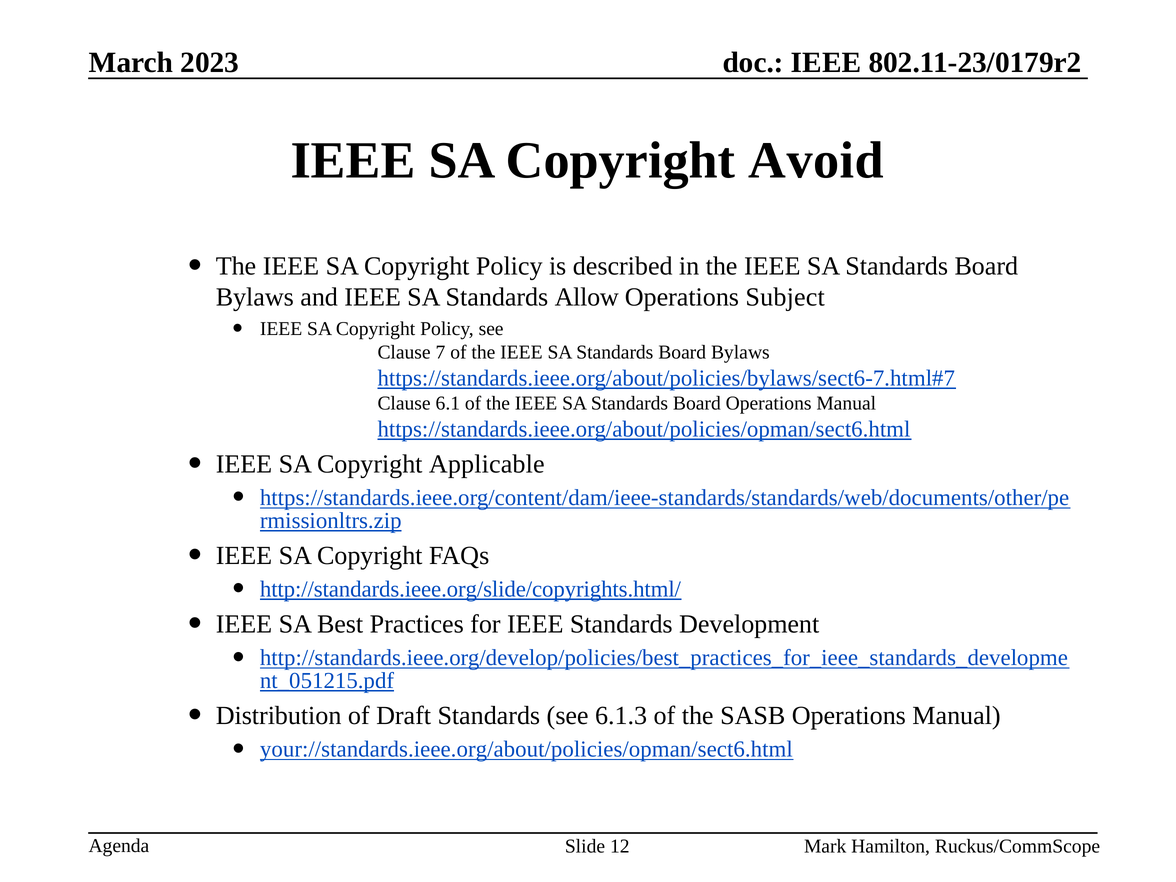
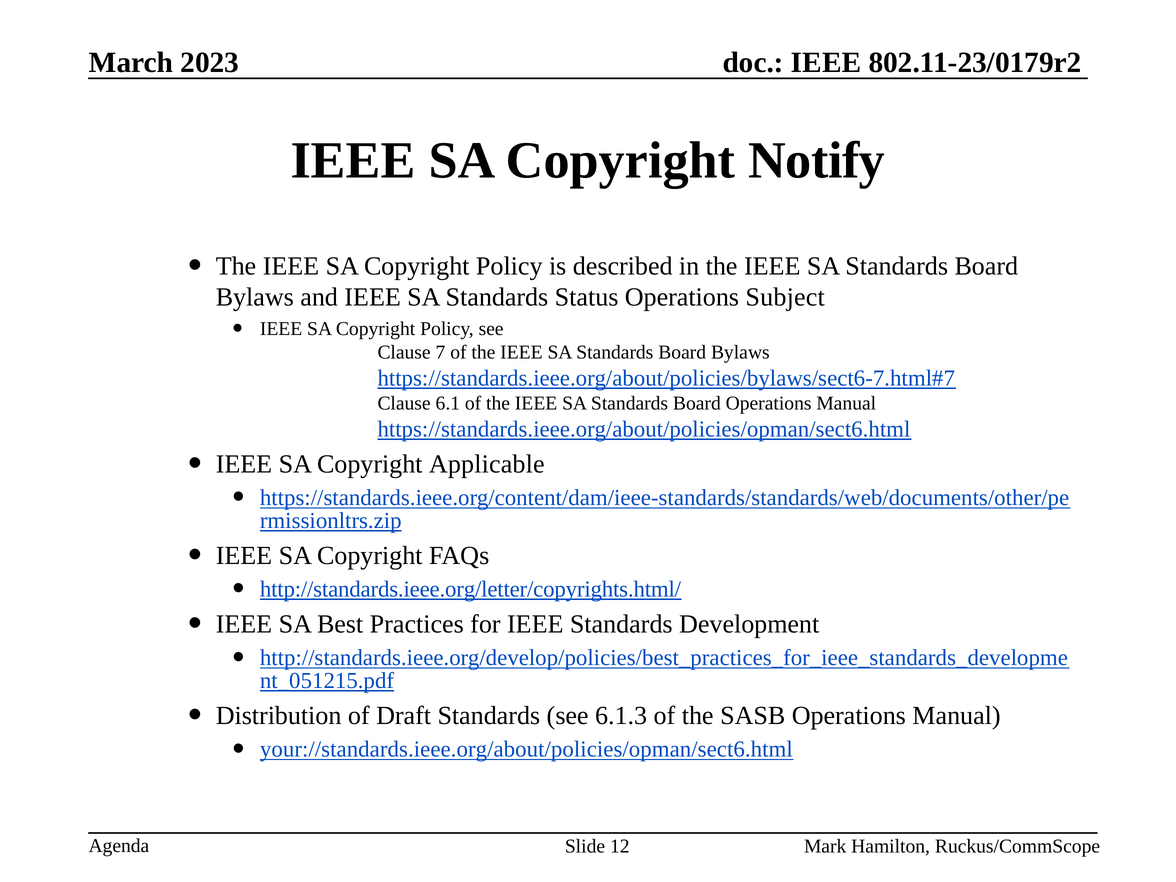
Avoid: Avoid -> Notify
Allow: Allow -> Status
http://standards.ieee.org/slide/copyrights.html/: http://standards.ieee.org/slide/copyrights.html/ -> http://standards.ieee.org/letter/copyrights.html/
